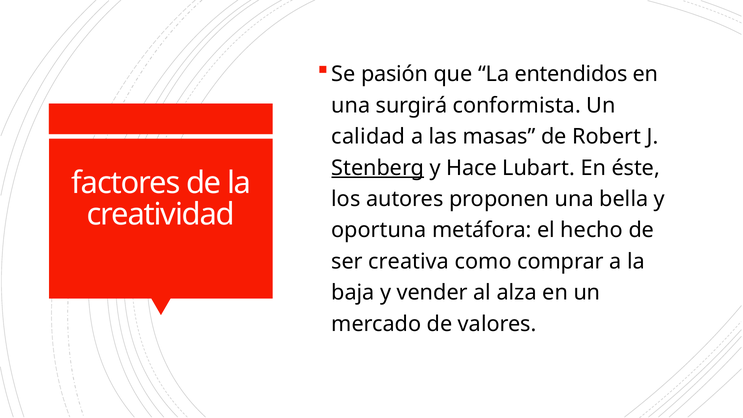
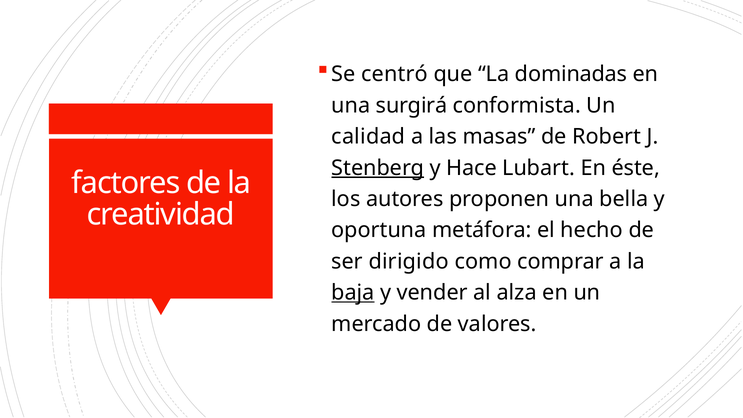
pasión: pasión -> centró
entendidos: entendidos -> dominadas
creativa: creativa -> dirigido
baja underline: none -> present
